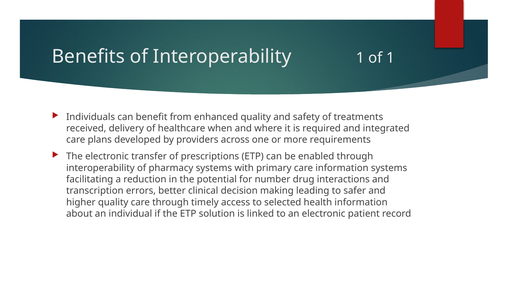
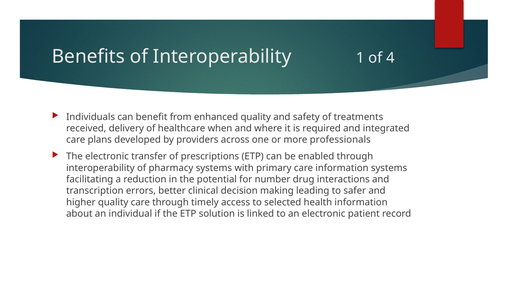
of 1: 1 -> 4
requirements: requirements -> professionals
